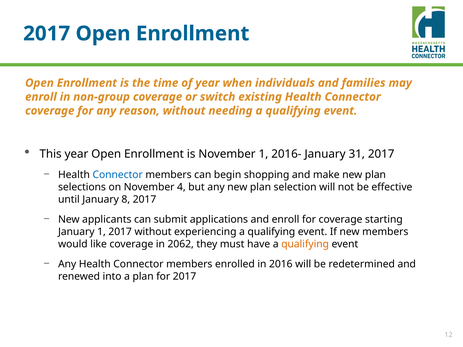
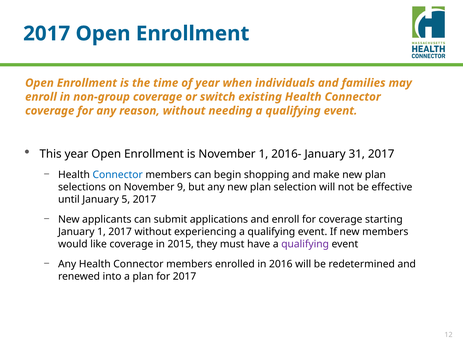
4: 4 -> 9
8: 8 -> 5
2062: 2062 -> 2015
qualifying at (305, 244) colour: orange -> purple
